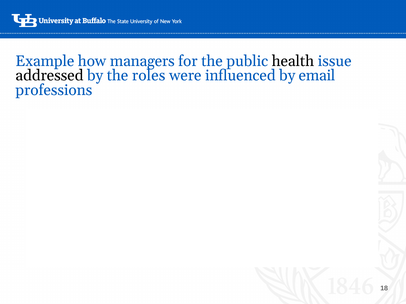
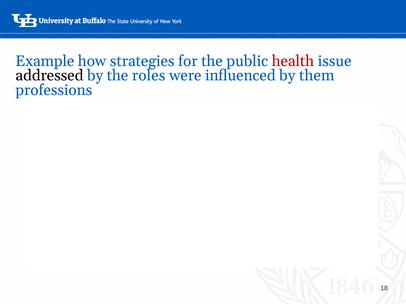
managers: managers -> strategies
health colour: black -> red
email: email -> them
